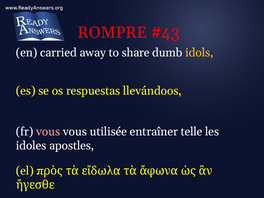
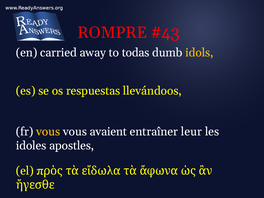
share: share -> todas
vous at (48, 132) colour: pink -> yellow
utilisée: utilisée -> avaient
telle: telle -> leur
